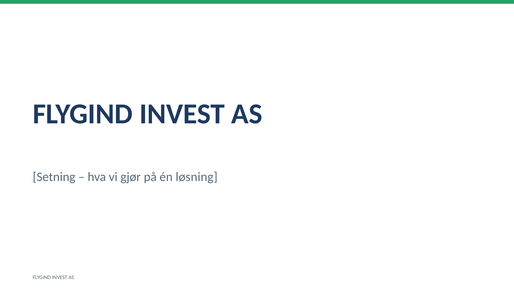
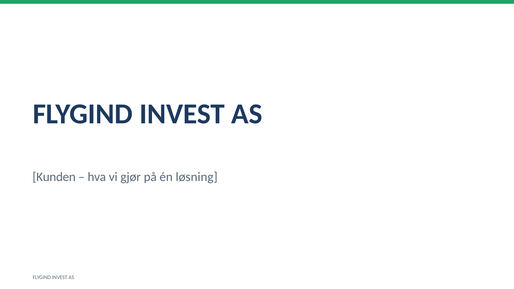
Setning: Setning -> Kunden
